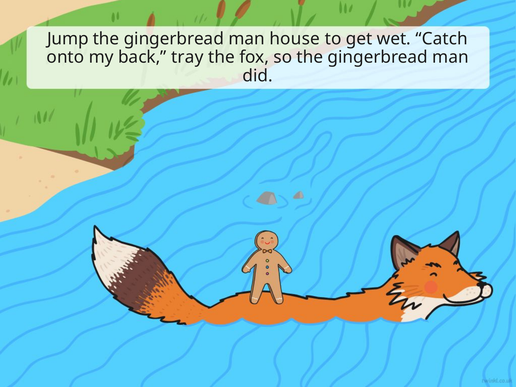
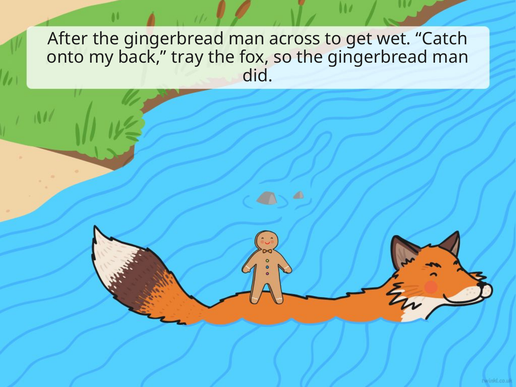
Jump: Jump -> After
house: house -> across
